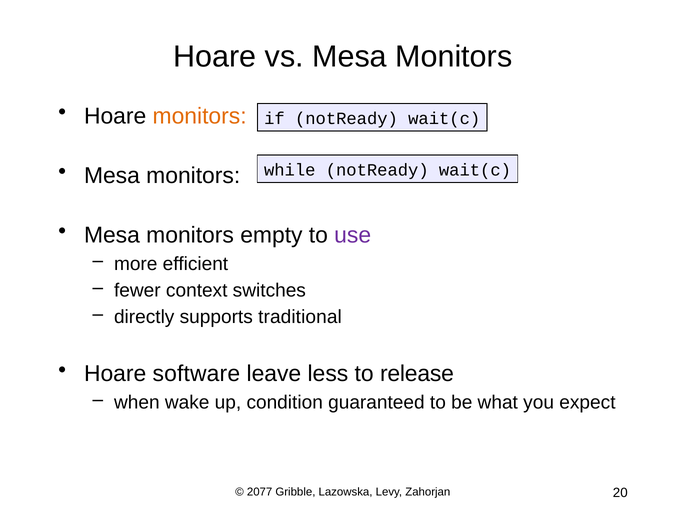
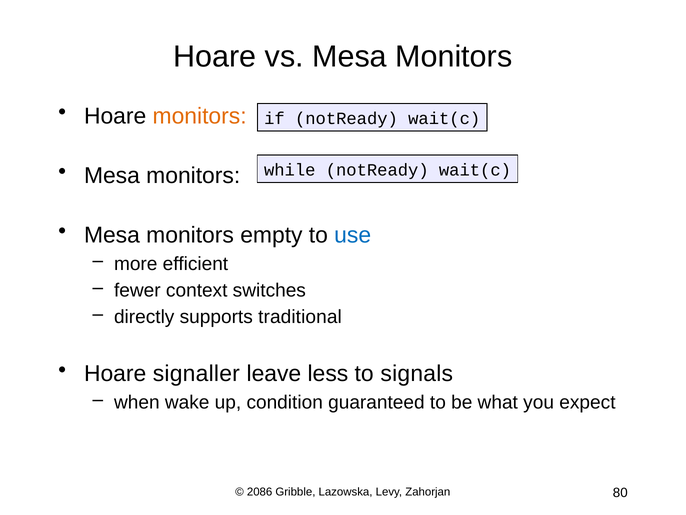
use colour: purple -> blue
software: software -> signaller
release: release -> signals
2077: 2077 -> 2086
20: 20 -> 80
